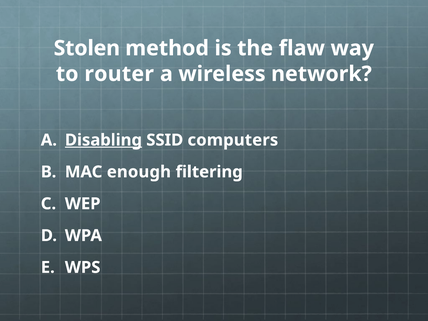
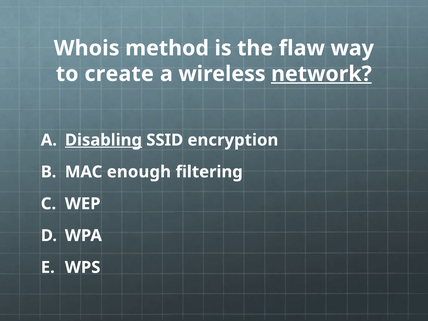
Stolen: Stolen -> Whois
router: router -> create
network underline: none -> present
computers: computers -> encryption
